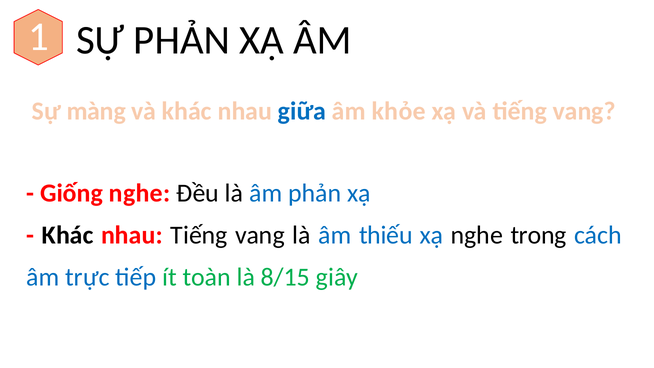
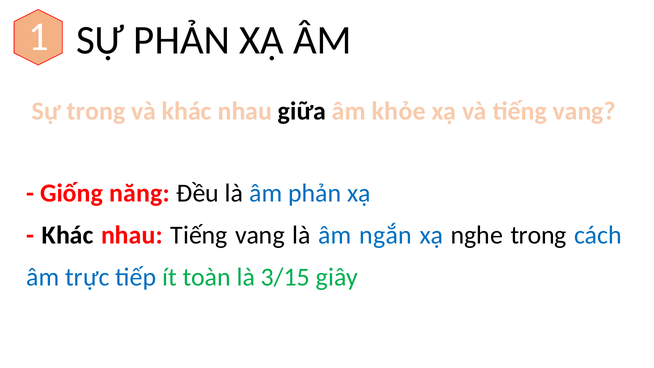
Sự màng: màng -> trong
giữa colour: blue -> black
Giống nghe: nghe -> năng
thiếu: thiếu -> ngắn
8/15: 8/15 -> 3/15
